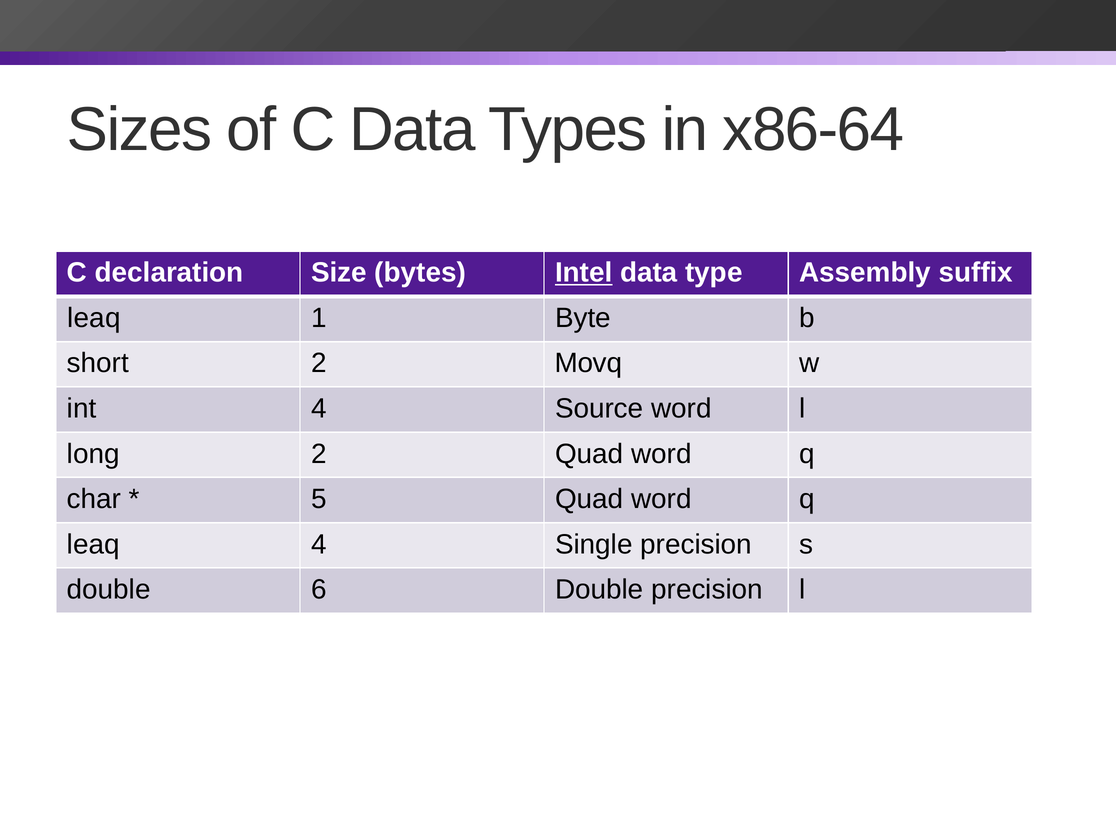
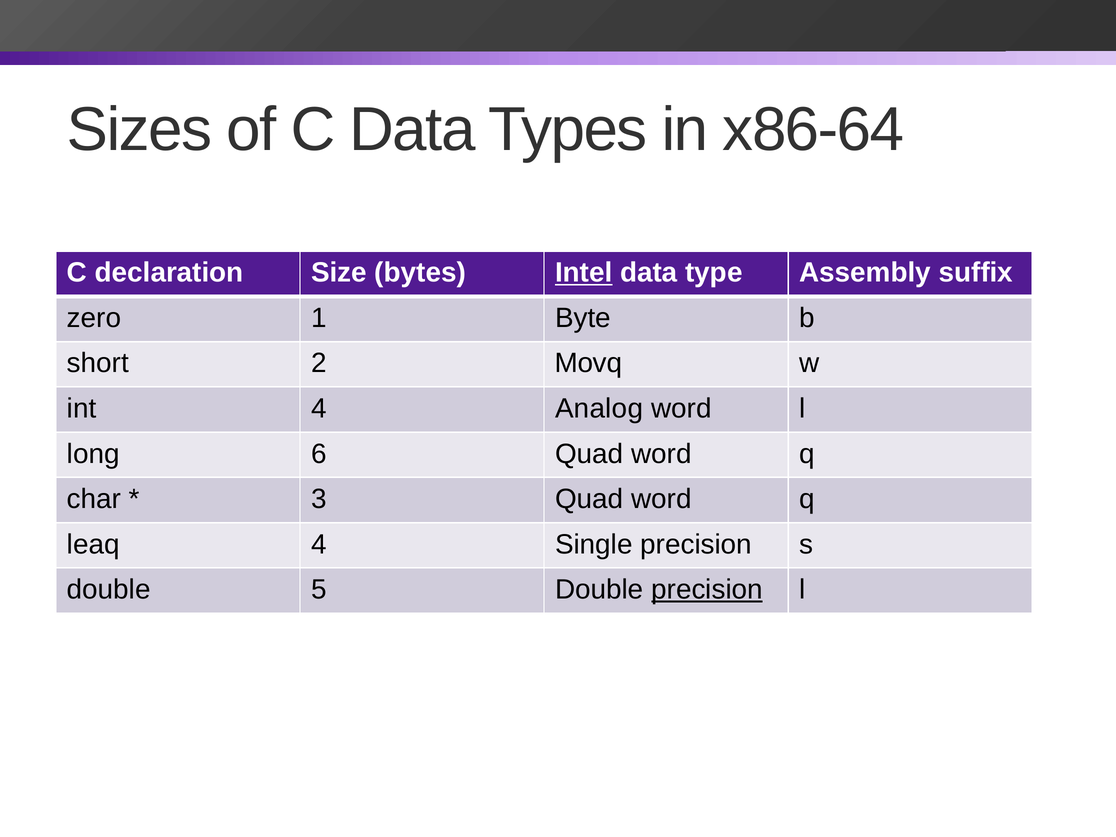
leaq at (94, 318): leaq -> zero
Source: Source -> Analog
long 2: 2 -> 6
5: 5 -> 3
6: 6 -> 5
precision at (707, 590) underline: none -> present
